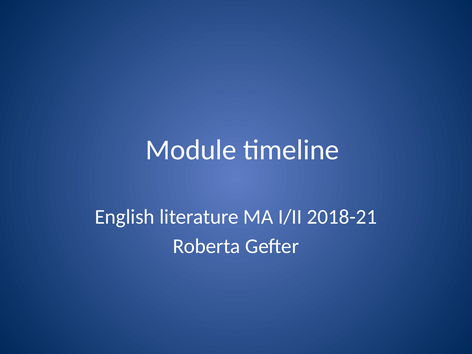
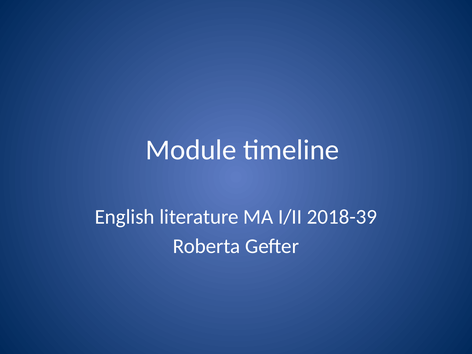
2018-21: 2018-21 -> 2018-39
